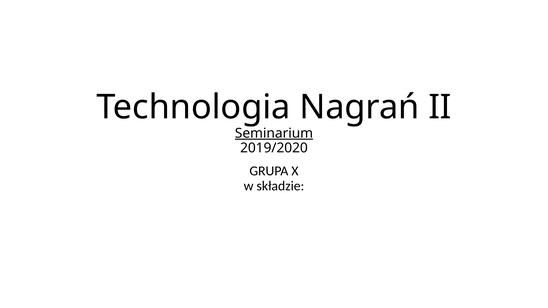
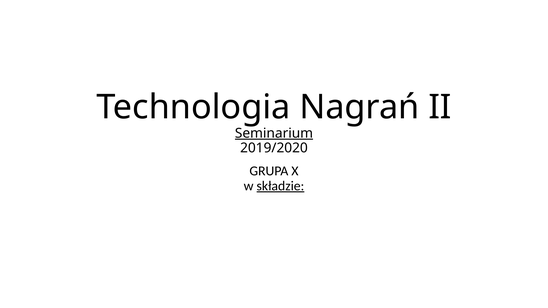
składzie underline: none -> present
